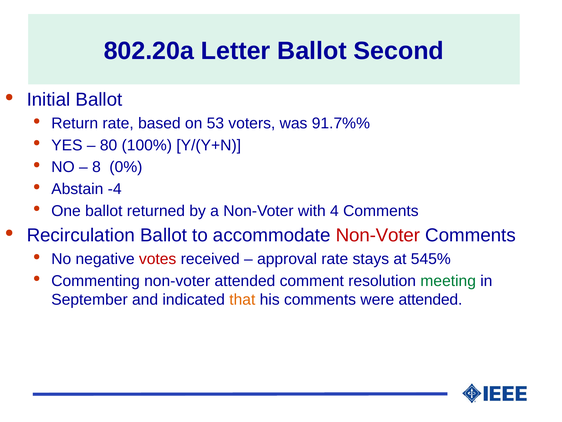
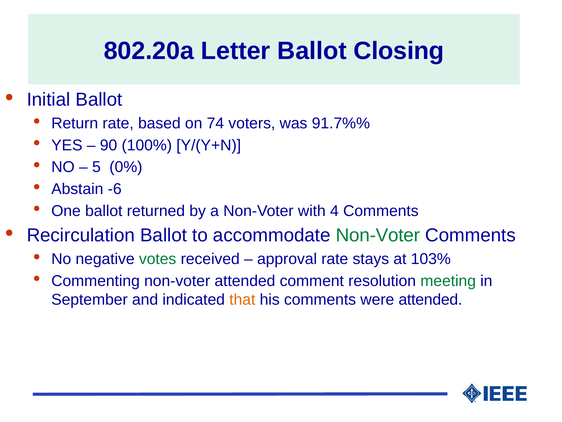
Second: Second -> Closing
53: 53 -> 74
80: 80 -> 90
8: 8 -> 5
-4: -4 -> -6
Non-Voter at (378, 235) colour: red -> green
votes colour: red -> green
545%: 545% -> 103%
